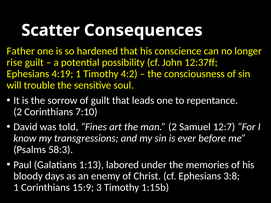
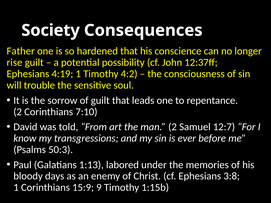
Scatter: Scatter -> Society
Fines: Fines -> From
58:3: 58:3 -> 50:3
3: 3 -> 9
